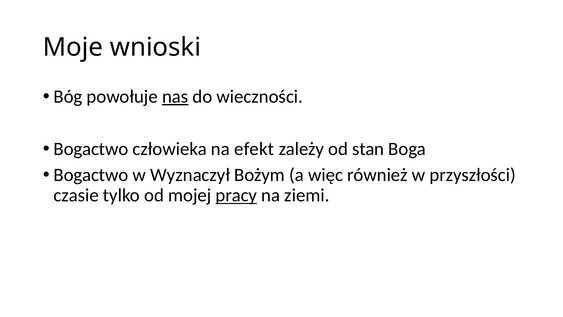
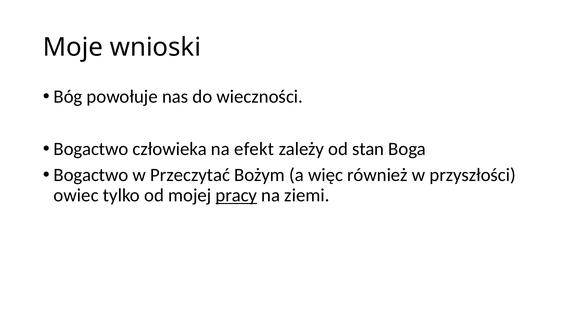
nas underline: present -> none
Wyznaczył: Wyznaczył -> Przeczytać
czasie: czasie -> owiec
